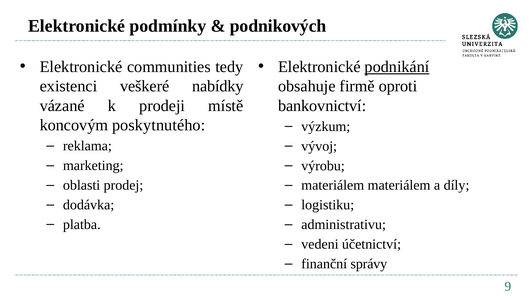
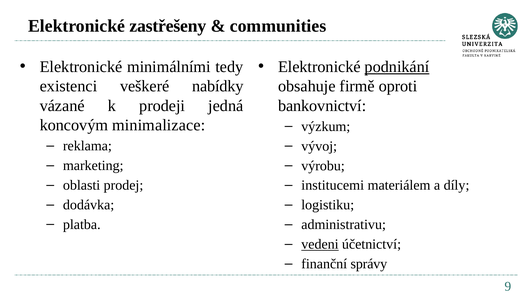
podmínky: podmínky -> zastřešeny
podnikových: podnikových -> communities
communities: communities -> minimálními
místě: místě -> jedná
poskytnutého: poskytnutého -> minimalizace
materiálem at (333, 185): materiálem -> institucemi
vedeni underline: none -> present
